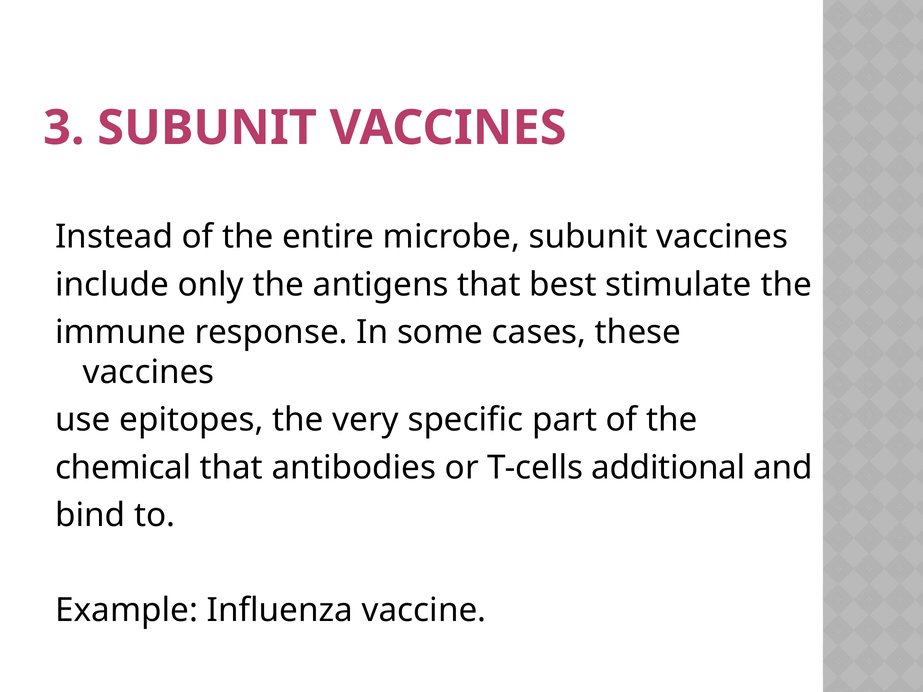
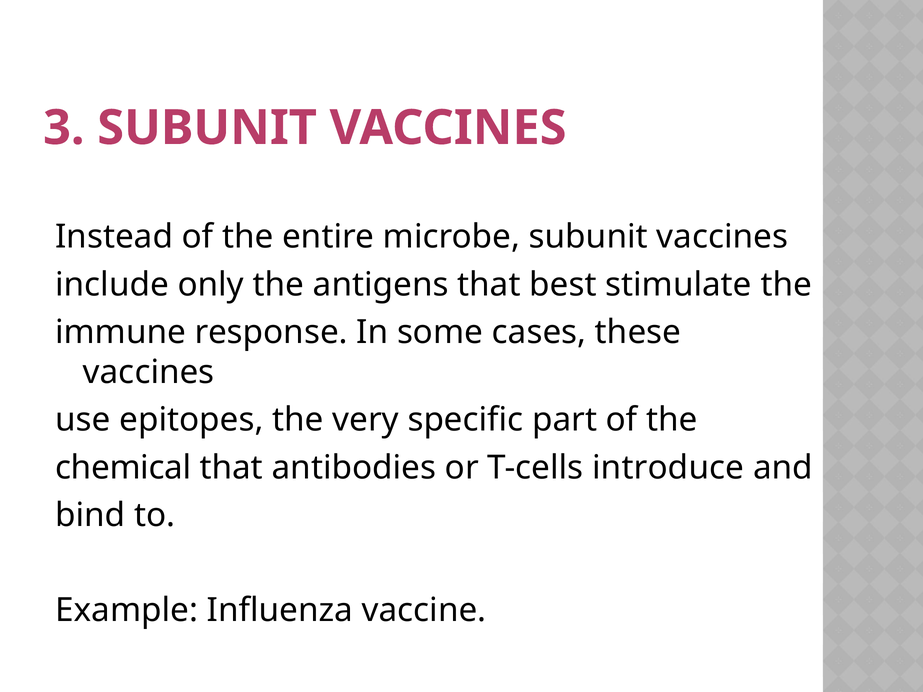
additional: additional -> introduce
